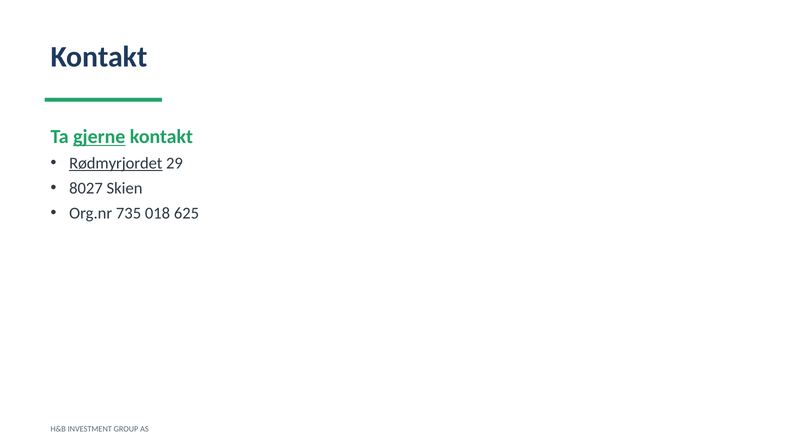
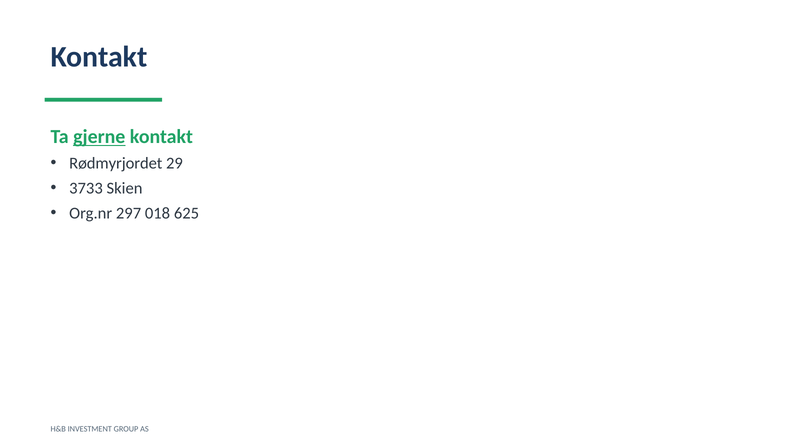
Rødmyrjordet underline: present -> none
8027: 8027 -> 3733
735: 735 -> 297
